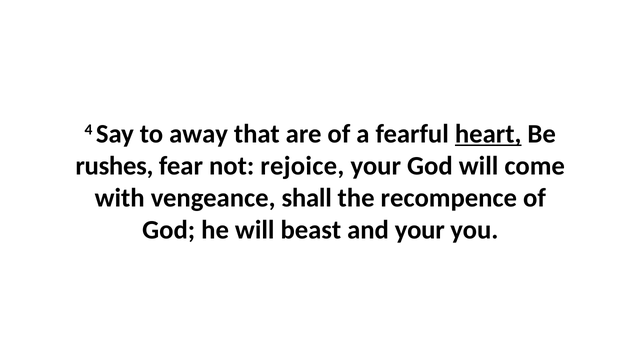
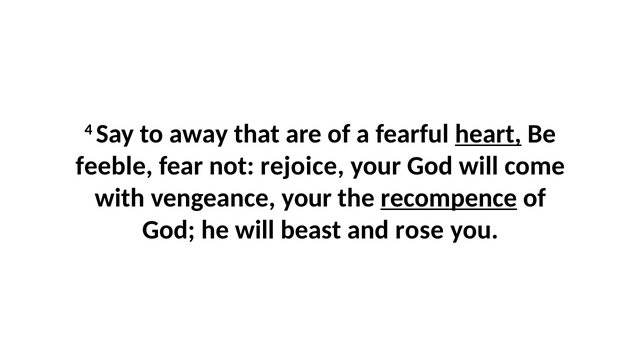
rushes: rushes -> feeble
vengeance shall: shall -> your
recompence underline: none -> present
and your: your -> rose
